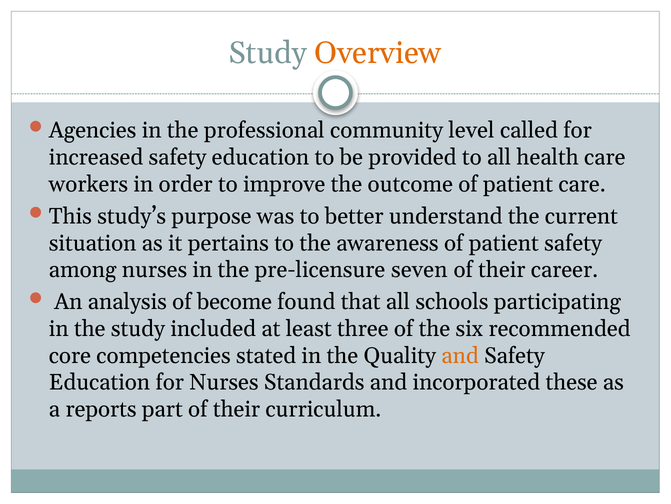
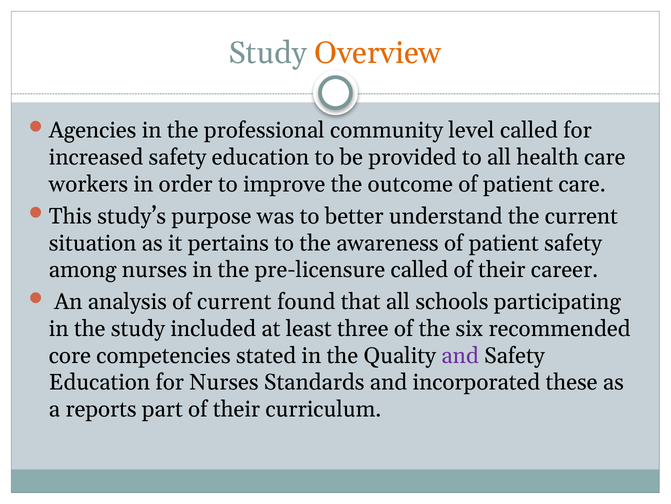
pre-licensure seven: seven -> called
of become: become -> current
and at (460, 355) colour: orange -> purple
